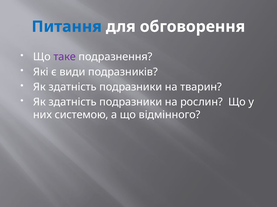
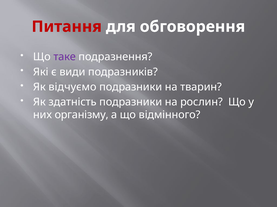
Питання colour: blue -> red
здатність at (73, 87): здатність -> відчуємо
системою: системою -> організму
